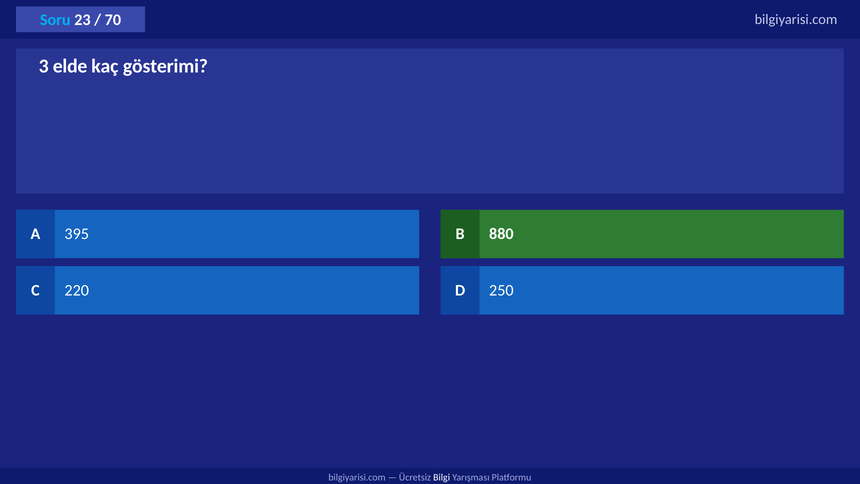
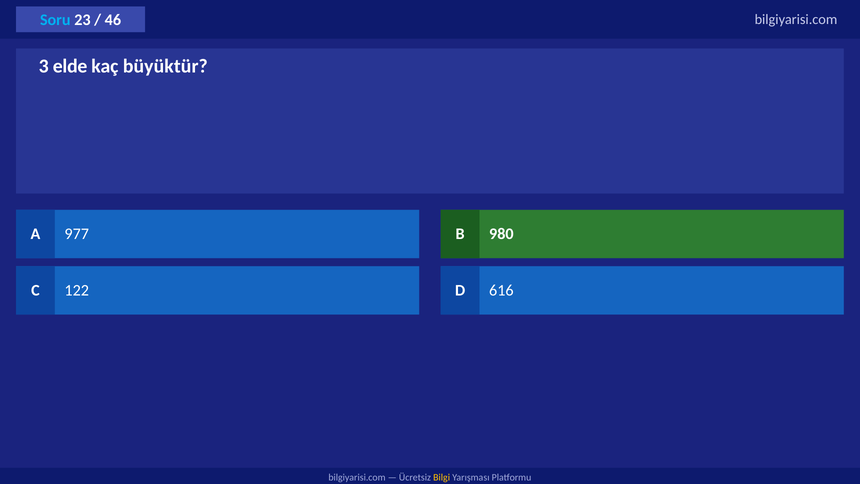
70: 70 -> 46
gösterimi: gösterimi -> büyüktür
395: 395 -> 977
880: 880 -> 980
220: 220 -> 122
250: 250 -> 616
Bilgi colour: white -> yellow
